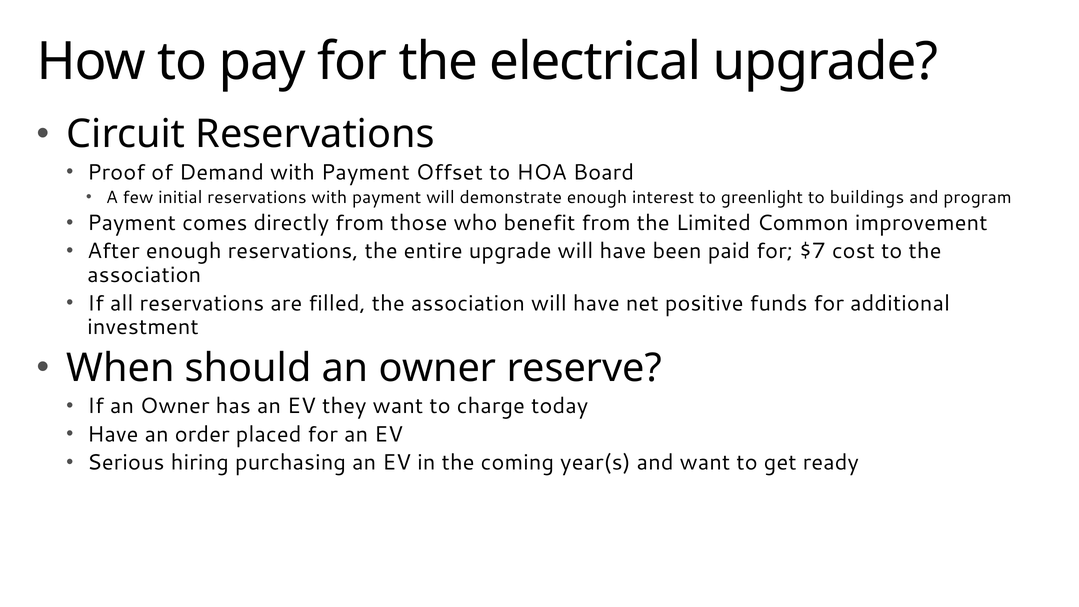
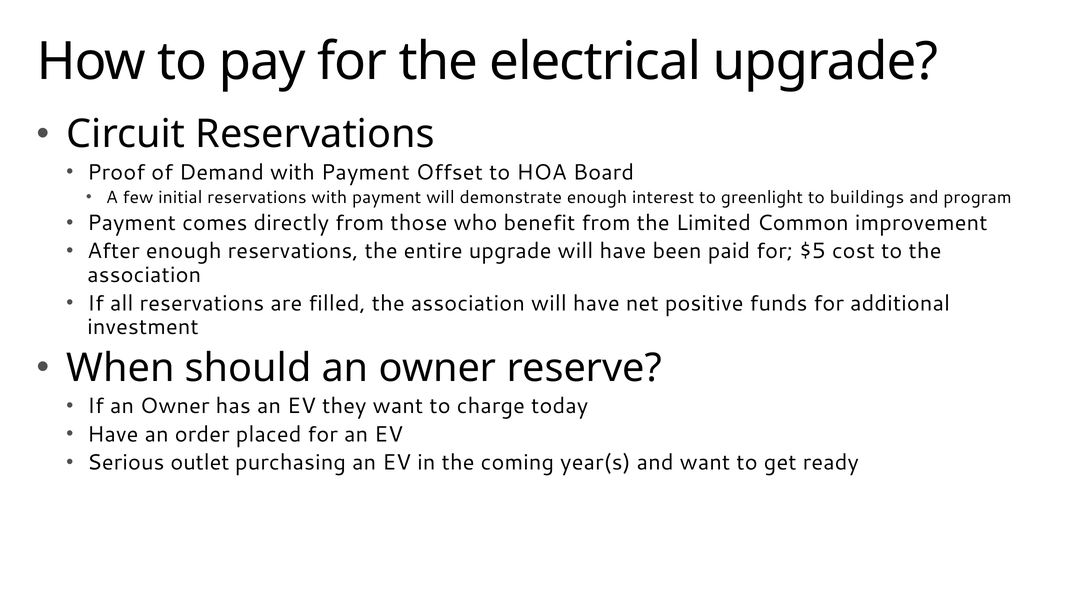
$7: $7 -> $5
hiring: hiring -> outlet
